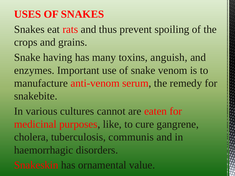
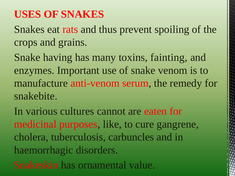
anguish: anguish -> fainting
communis: communis -> carbuncles
